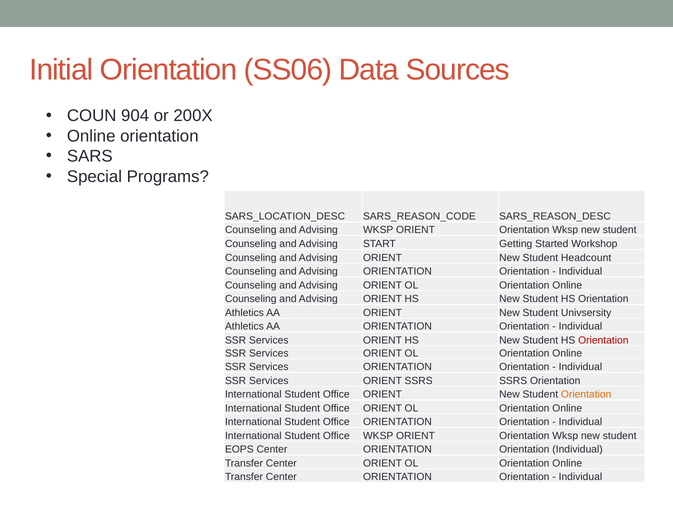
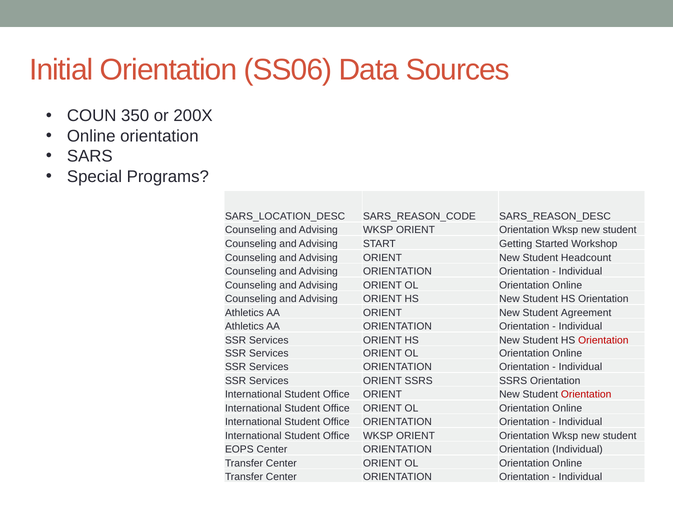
904: 904 -> 350
Univsersity: Univsersity -> Agreement
Orientation at (586, 394) colour: orange -> red
